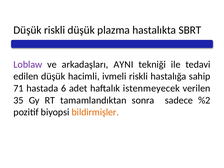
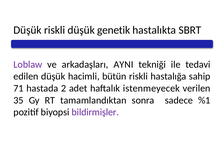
plazma: plazma -> genetik
ivmeli: ivmeli -> bütün
6: 6 -> 2
%2: %2 -> %1
bildirmişler colour: orange -> purple
